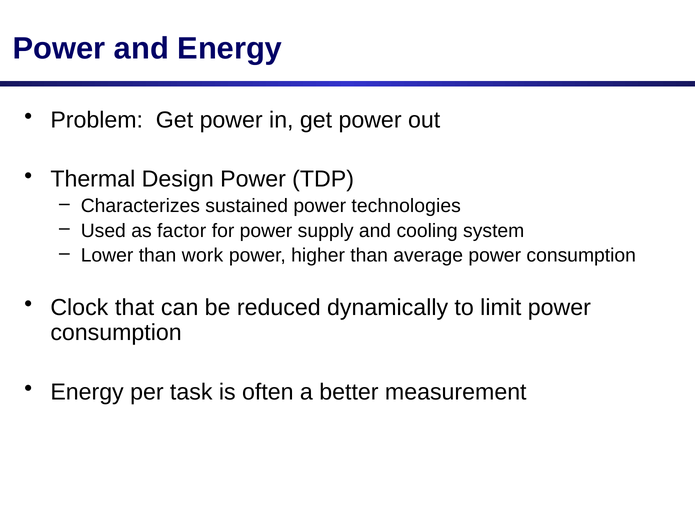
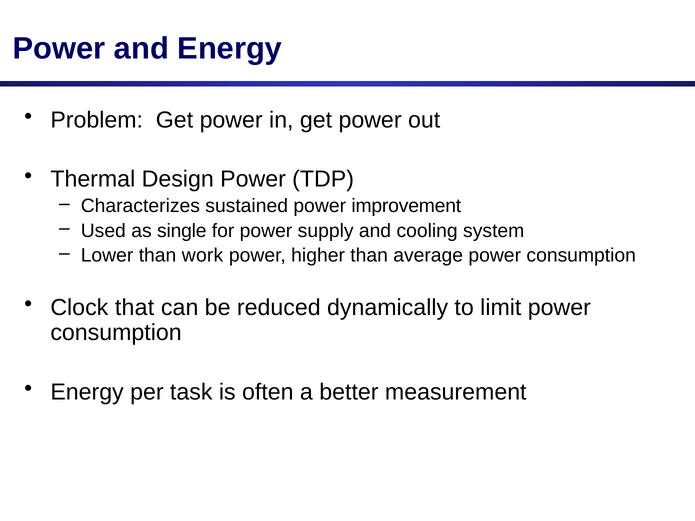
technologies: technologies -> improvement
factor: factor -> single
